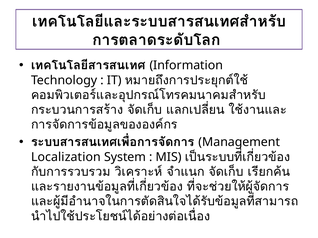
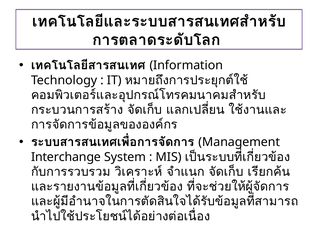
Localization: Localization -> Interchange
